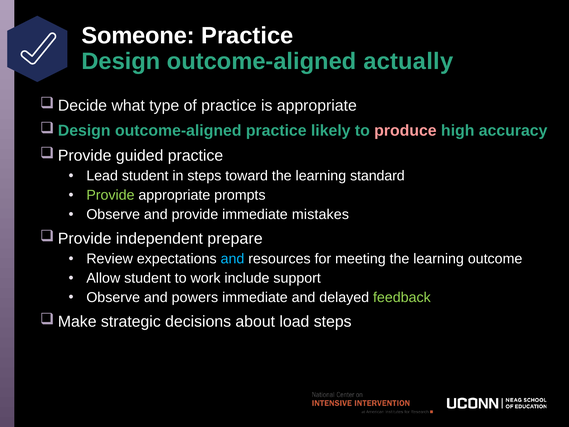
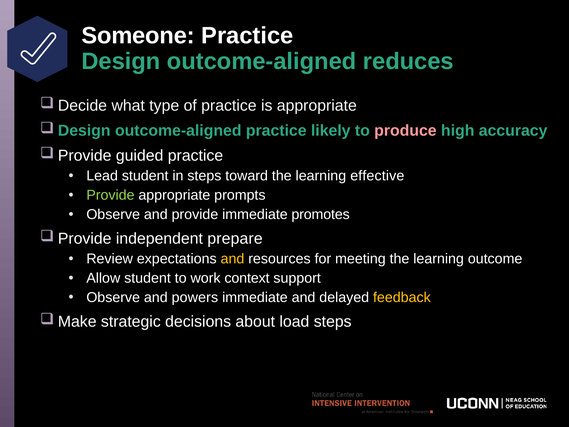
actually: actually -> reduces
standard: standard -> effective
mistakes: mistakes -> promotes
and at (232, 259) colour: light blue -> yellow
include: include -> context
feedback colour: light green -> yellow
